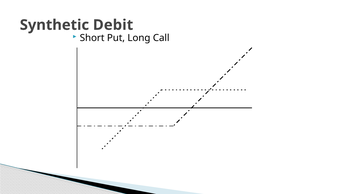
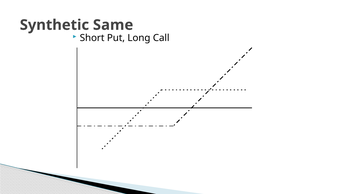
Debit: Debit -> Same
